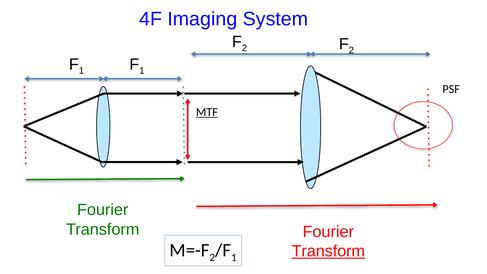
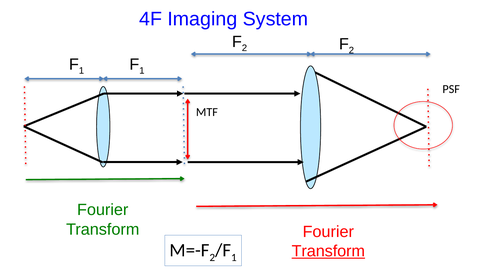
MTF underline: present -> none
